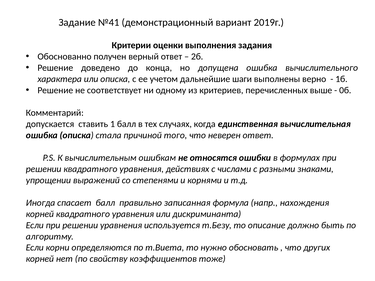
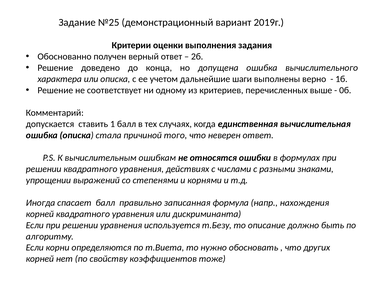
№41: №41 -> №25
